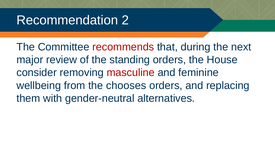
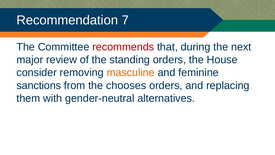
2: 2 -> 7
masculine colour: red -> orange
wellbeing: wellbeing -> sanctions
